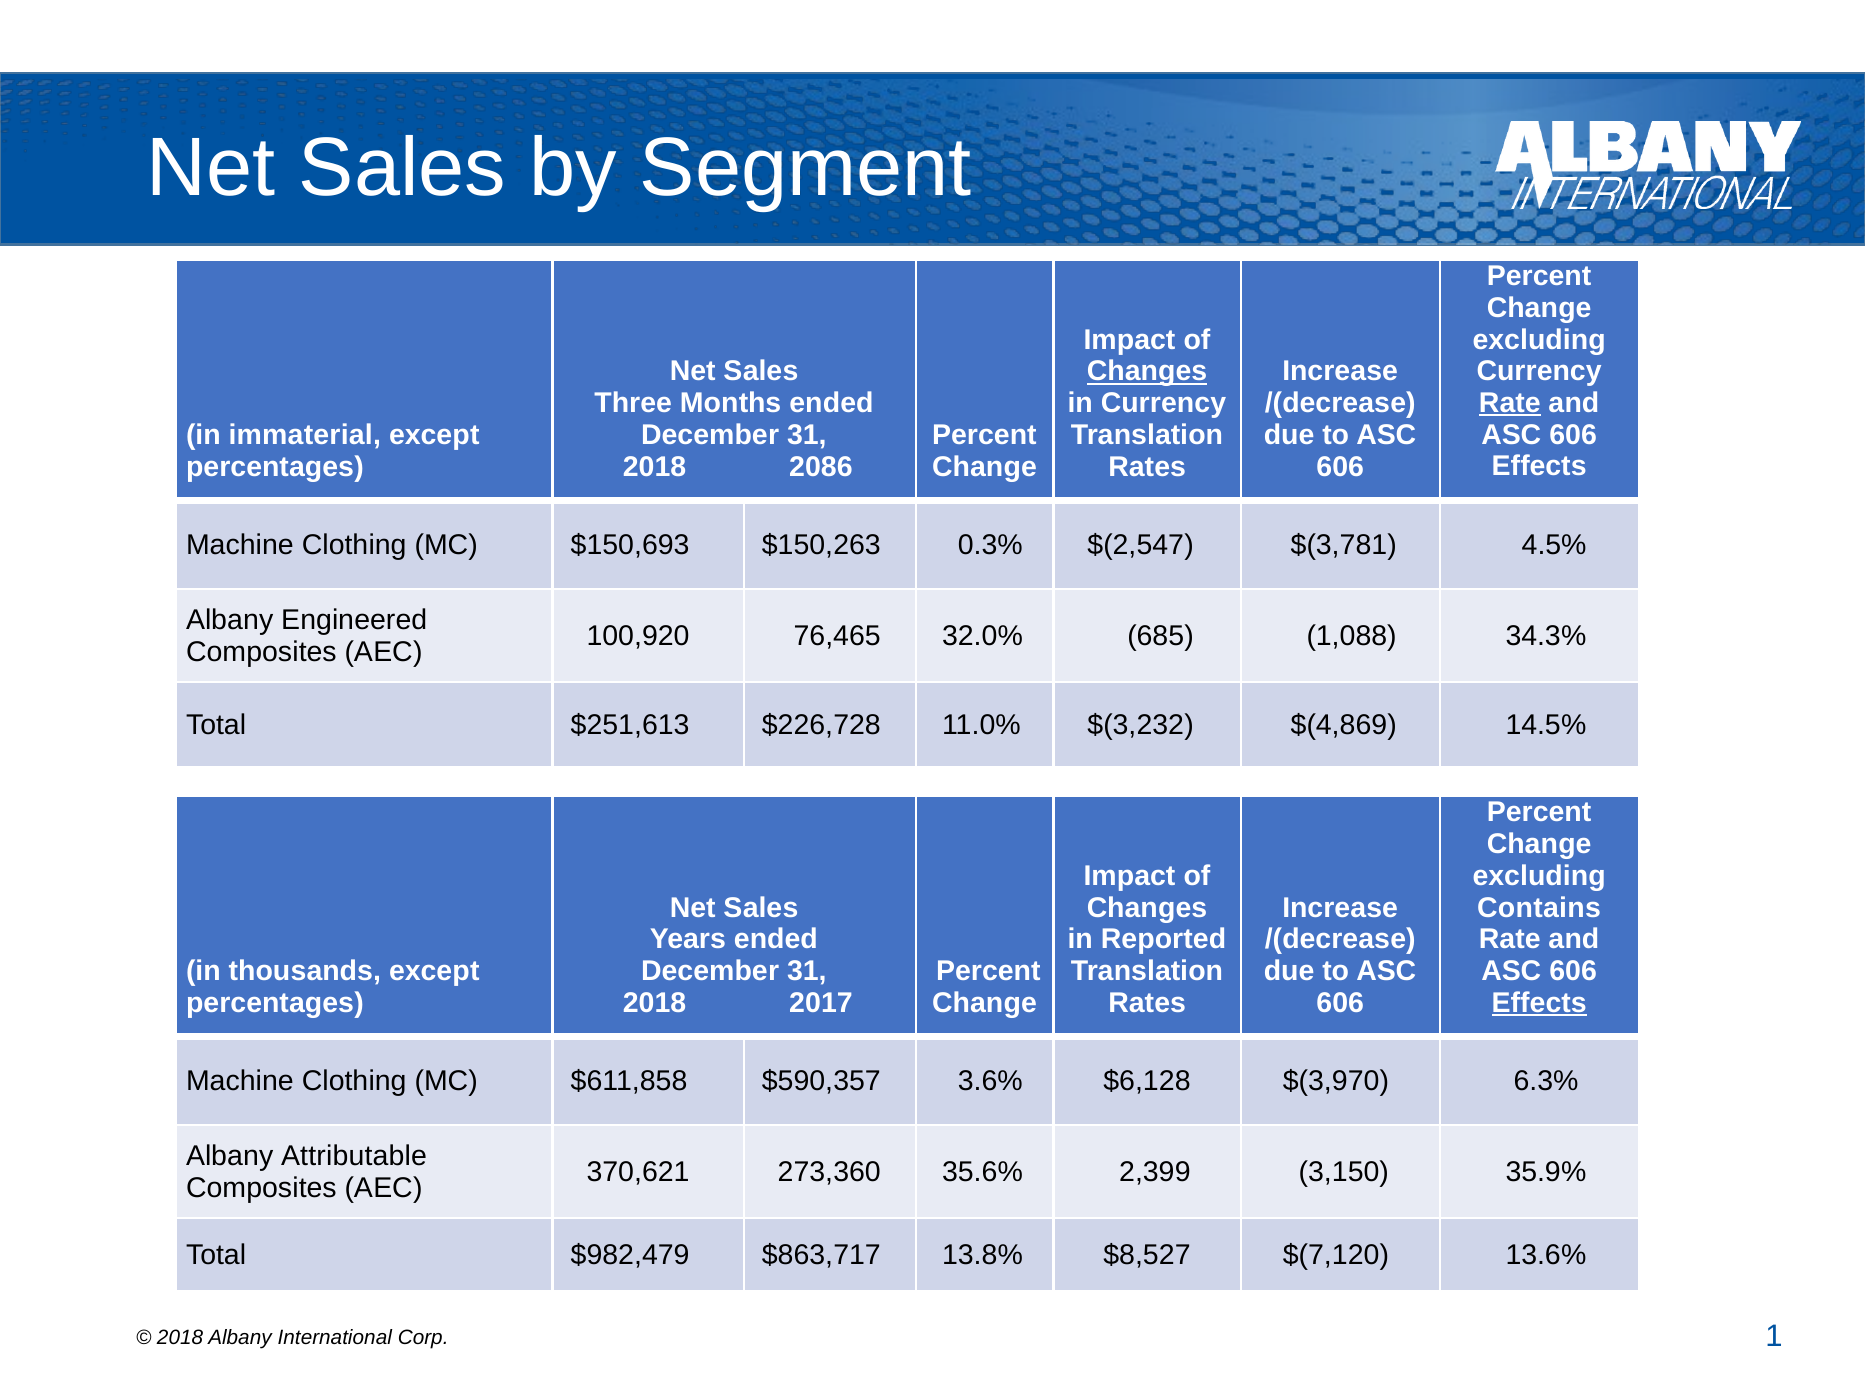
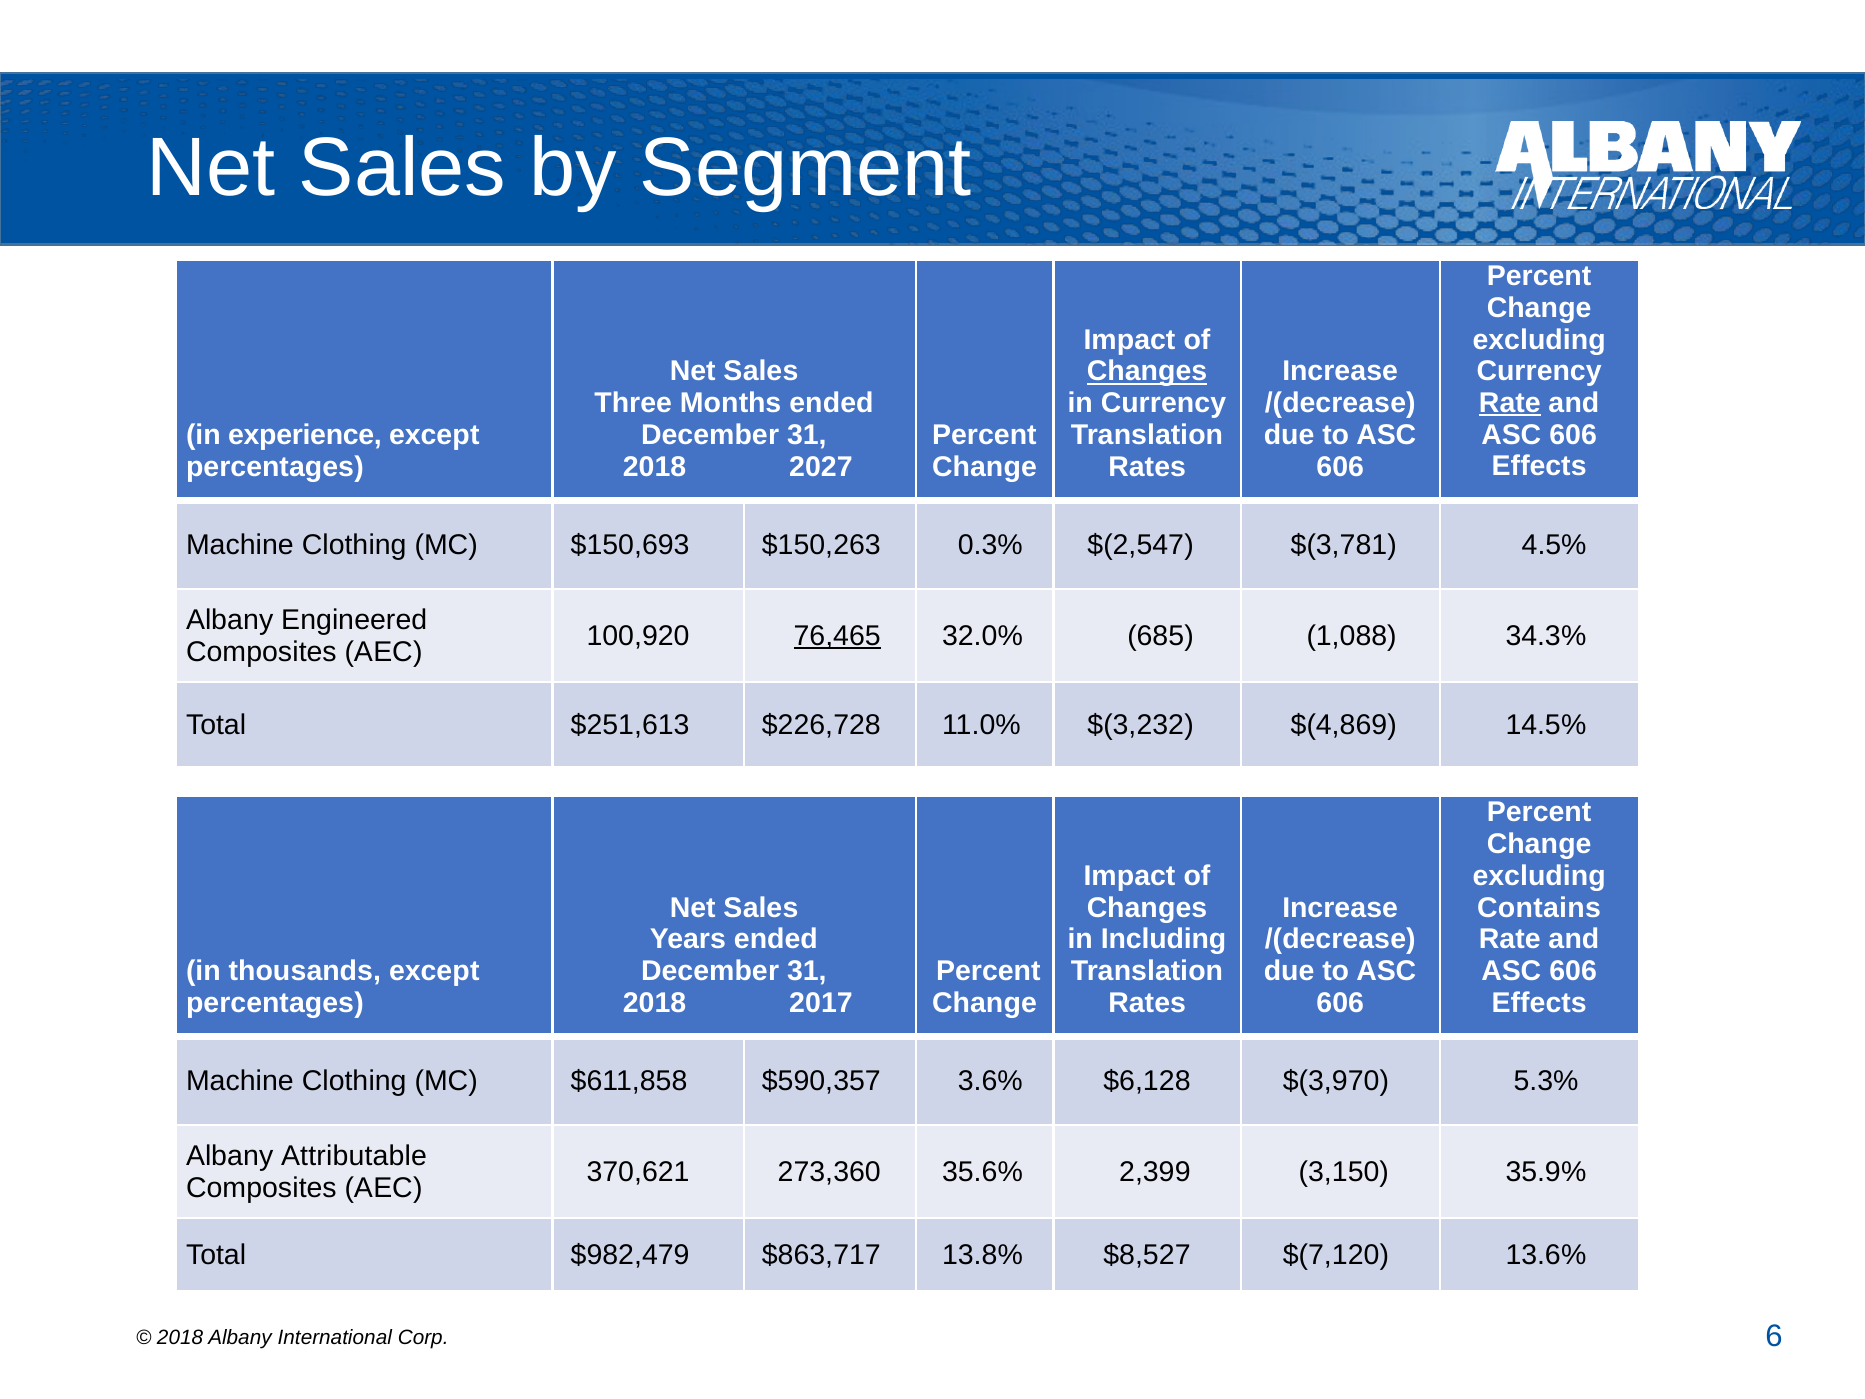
immaterial: immaterial -> experience
2086: 2086 -> 2027
76,465 underline: none -> present
Reported: Reported -> Including
Effects at (1539, 1003) underline: present -> none
6.3%: 6.3% -> 5.3%
1: 1 -> 6
